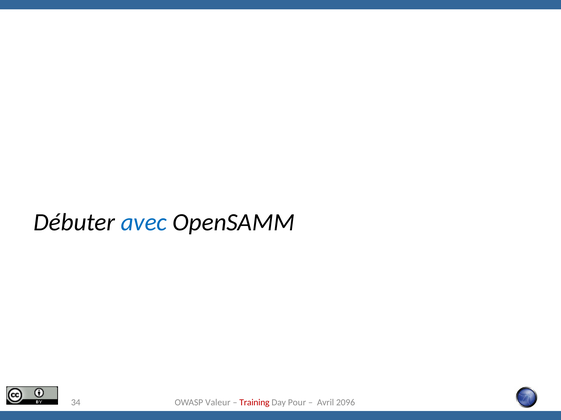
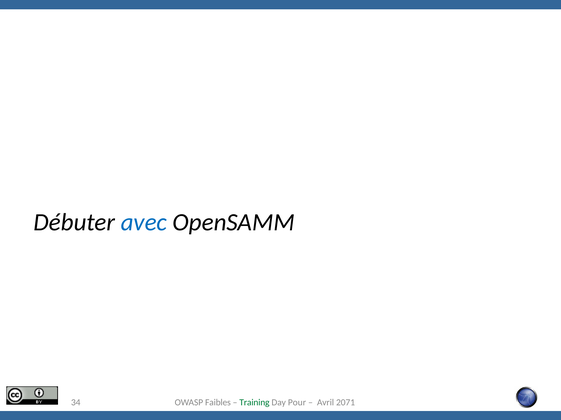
Valeur: Valeur -> Faibles
Training colour: red -> green
2096: 2096 -> 2071
